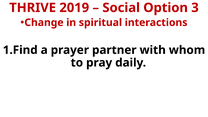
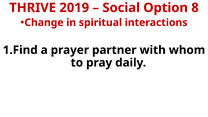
3: 3 -> 8
